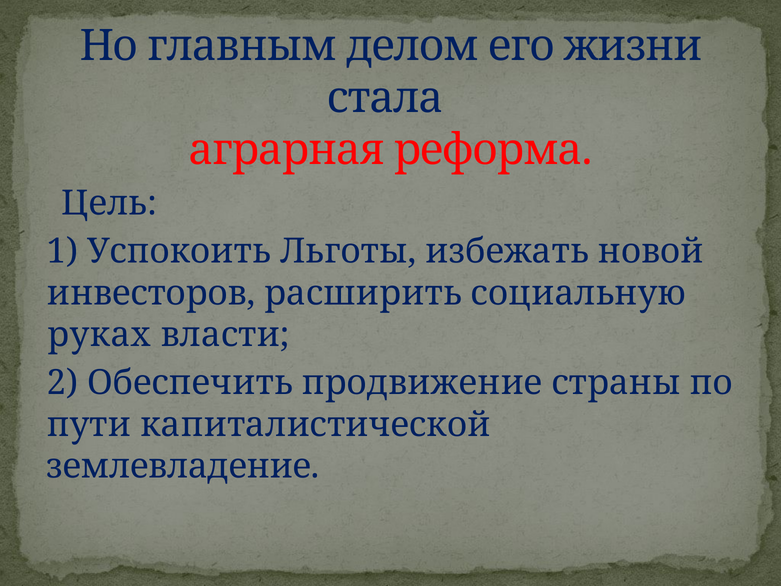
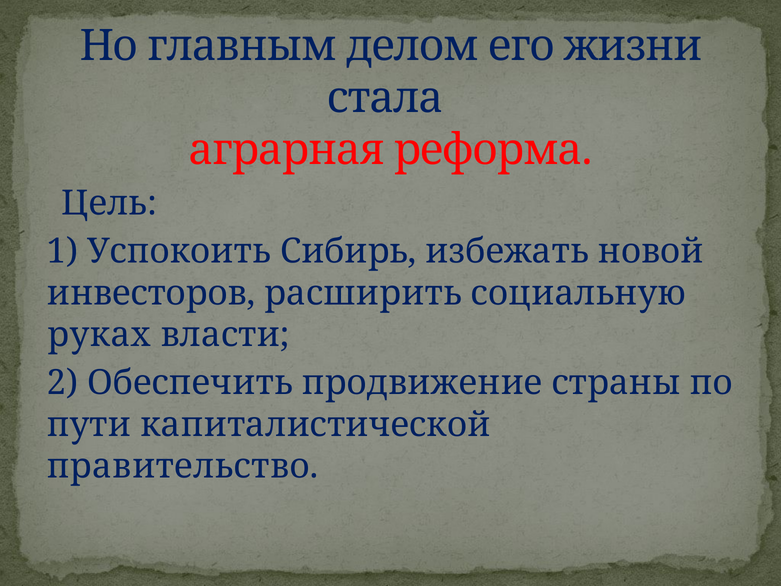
Льготы: Льготы -> Сибирь
землевладение: землевладение -> правительство
